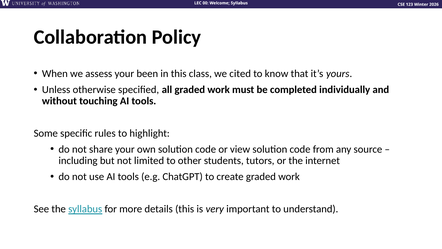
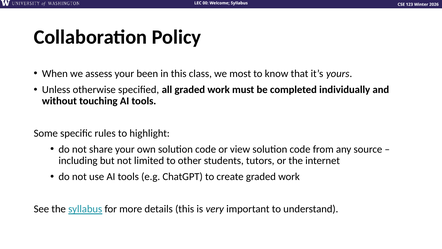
cited: cited -> most
